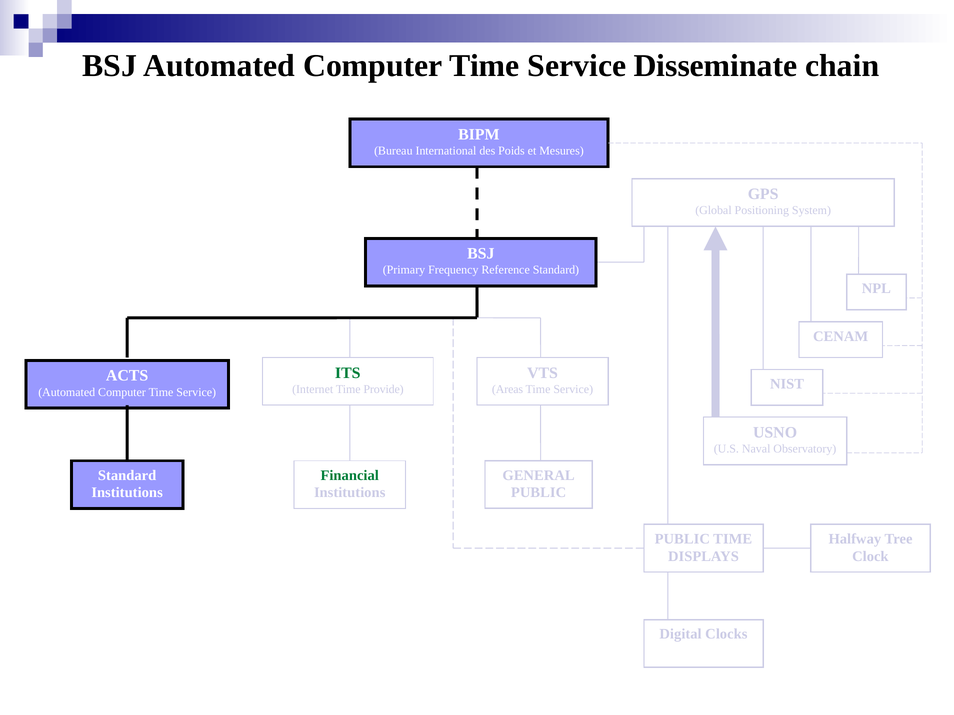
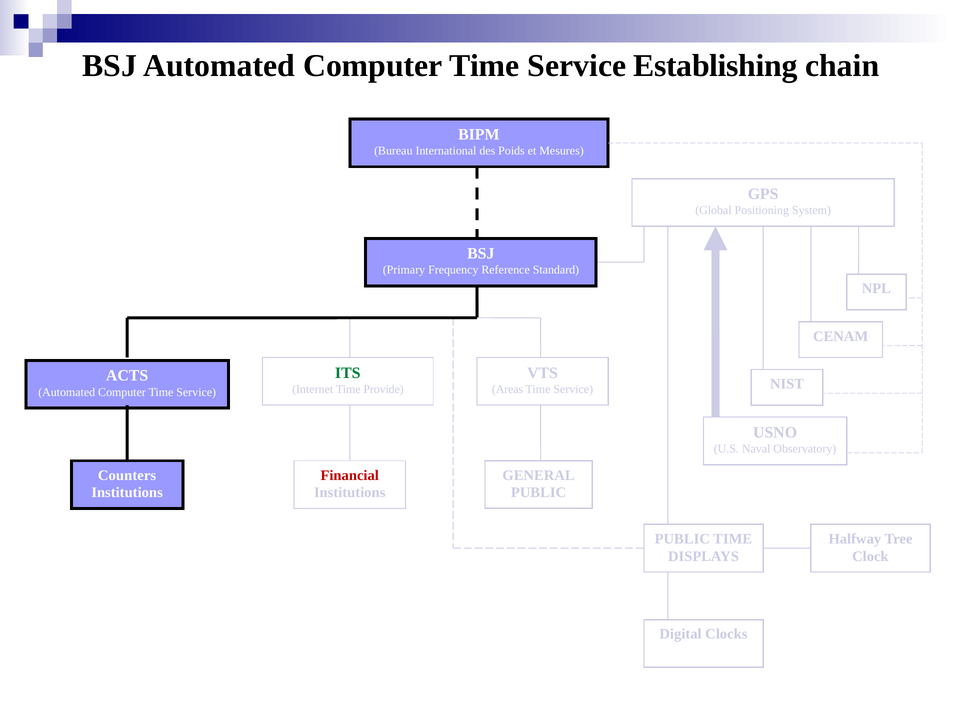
Disseminate: Disseminate -> Establishing
Standard at (127, 476): Standard -> Counters
Financial colour: green -> red
